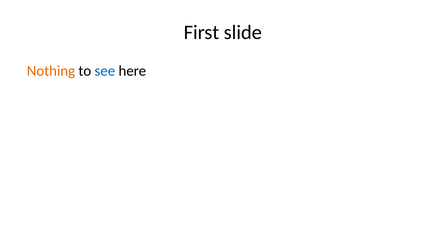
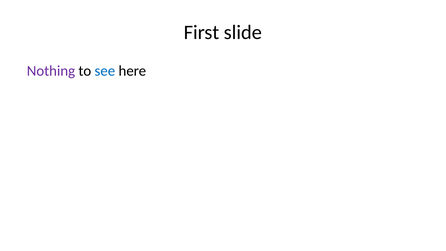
Nothing colour: orange -> purple
